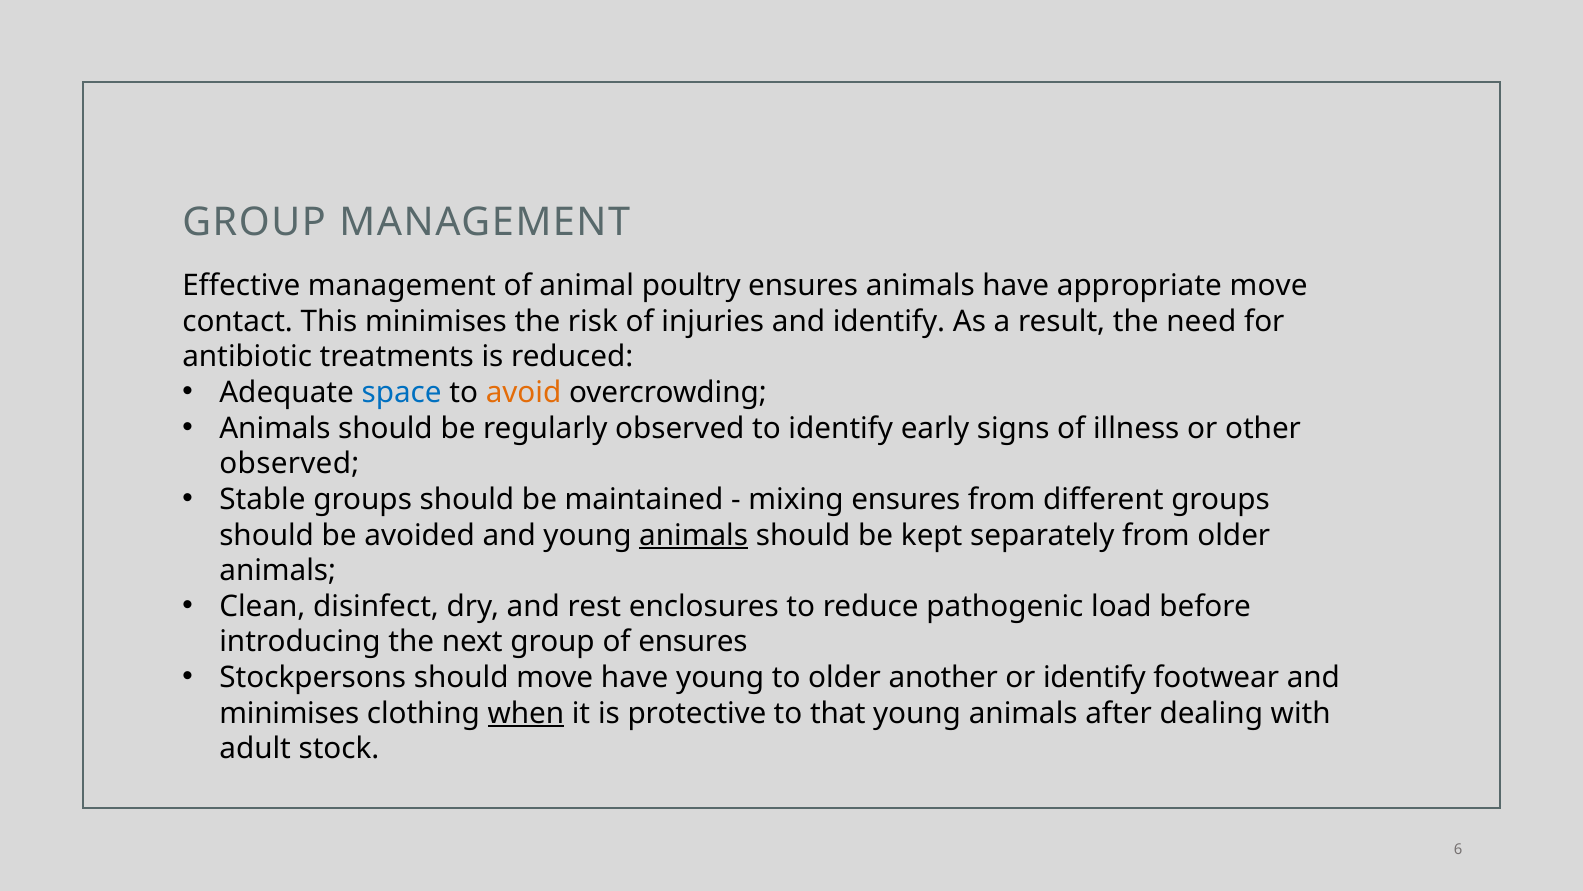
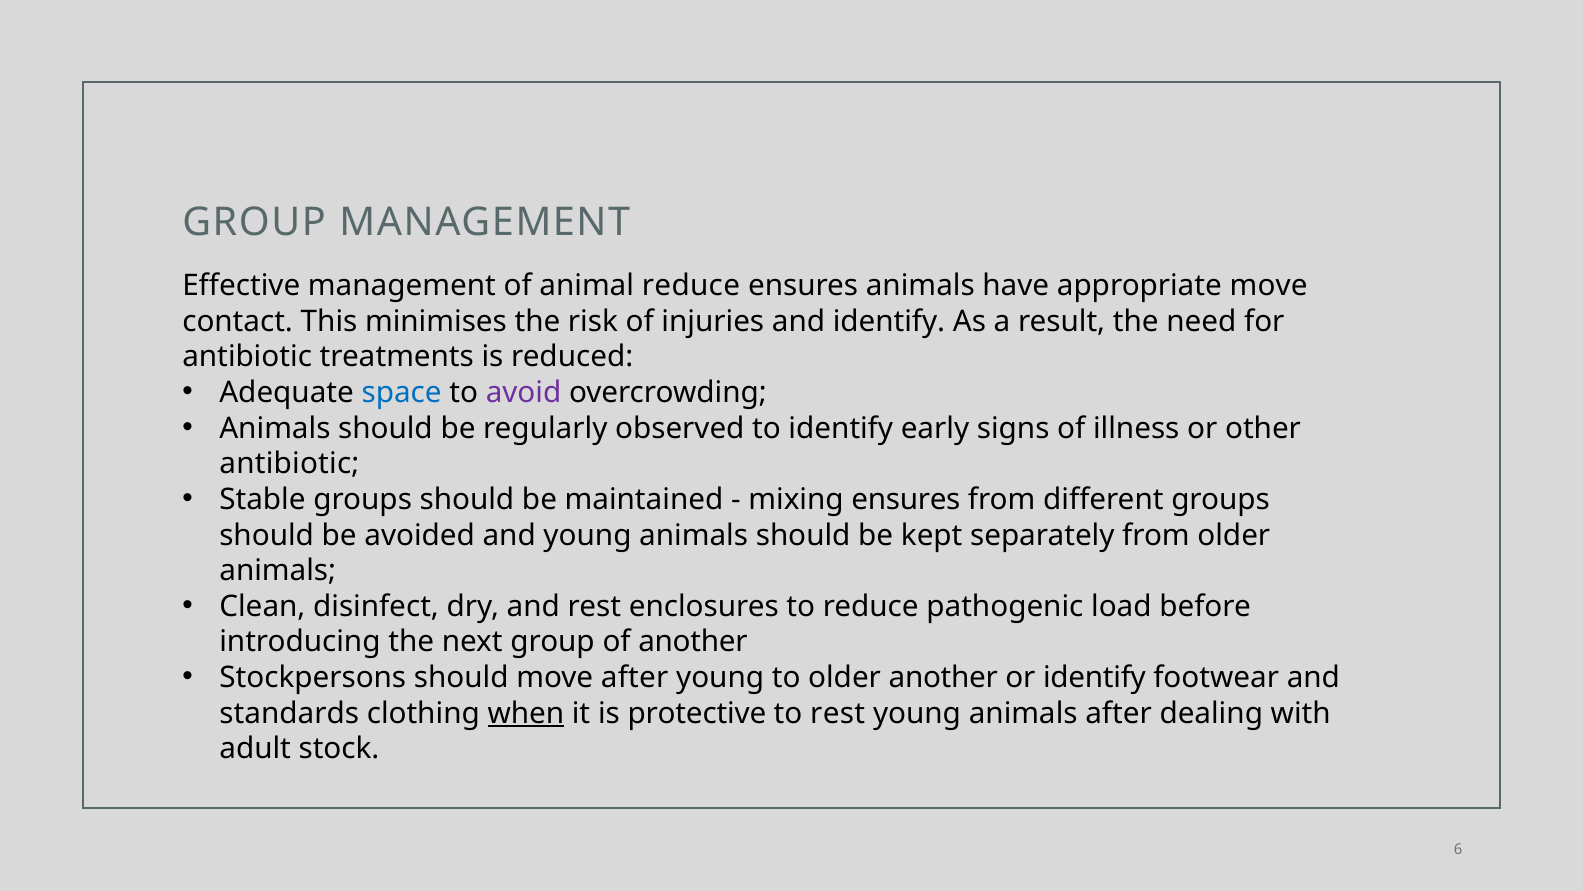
animal poultry: poultry -> reduce
avoid colour: orange -> purple
observed at (289, 464): observed -> antibiotic
animals at (694, 535) underline: present -> none
of ensures: ensures -> another
move have: have -> after
minimises at (289, 713): minimises -> standards
to that: that -> rest
